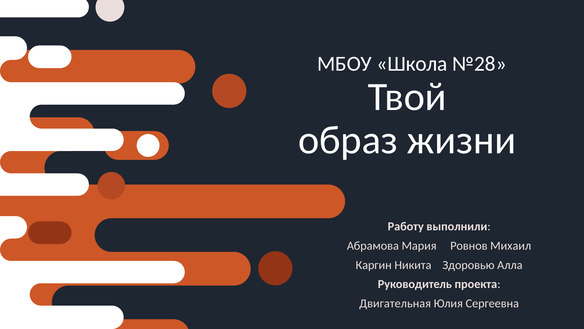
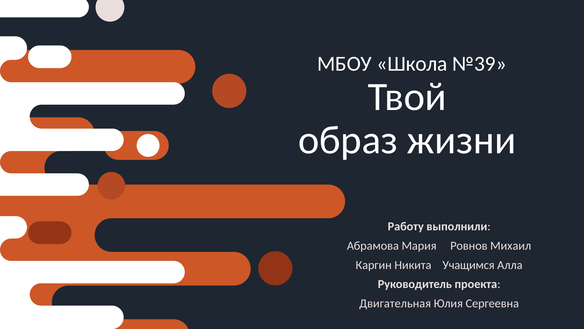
№28: №28 -> №39
Здоровью: Здоровью -> Учащимся
